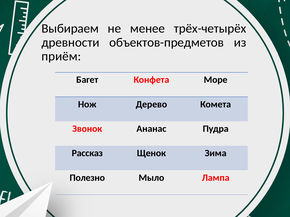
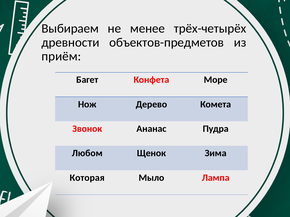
Рассказ: Рассказ -> Любом
Полезно: Полезно -> Которая
